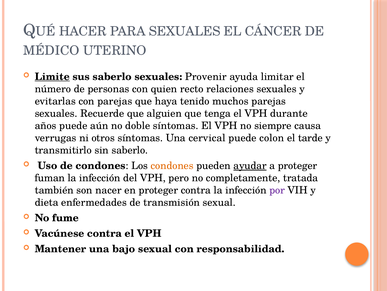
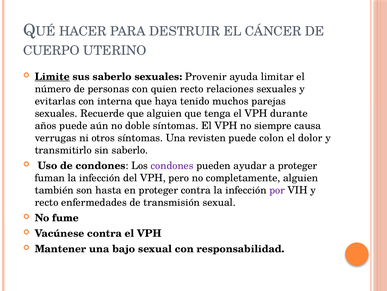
PARA SEXUALES: SEXUALES -> DESTRUIR
MÉDICO: MÉDICO -> CUERPO
con parejas: parejas -> interna
cervical: cervical -> revisten
tarde: tarde -> dolor
condones at (172, 165) colour: orange -> purple
ayudar underline: present -> none
completamente tratada: tratada -> alguien
nacer: nacer -> hasta
dieta at (47, 202): dieta -> recto
